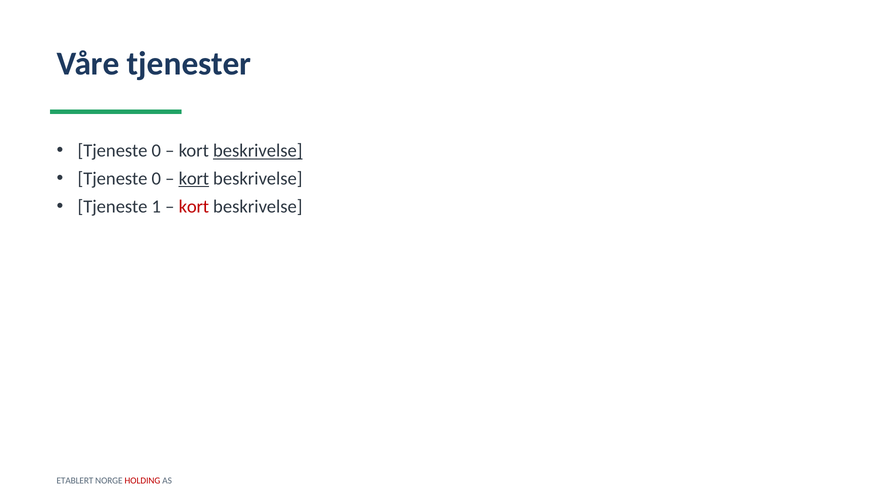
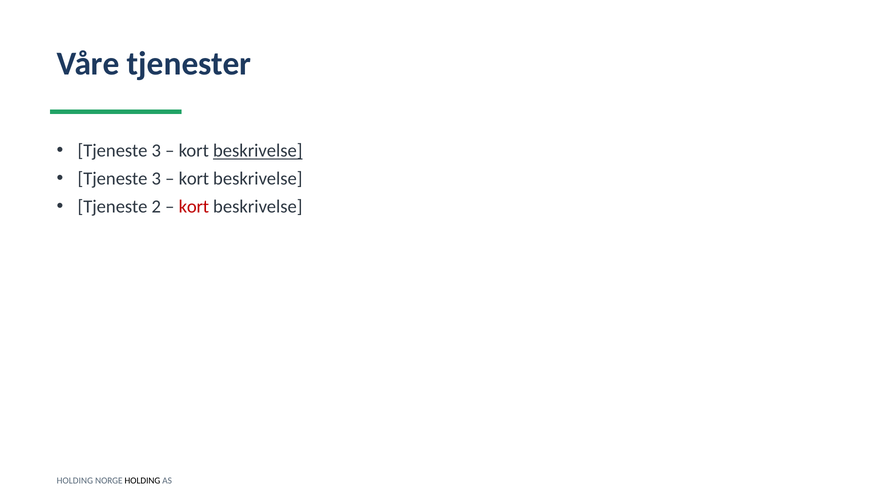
0 at (156, 151): 0 -> 3
0 at (156, 179): 0 -> 3
kort at (194, 179) underline: present -> none
1: 1 -> 2
ETABLERT at (75, 481): ETABLERT -> HOLDING
HOLDING at (142, 481) colour: red -> black
